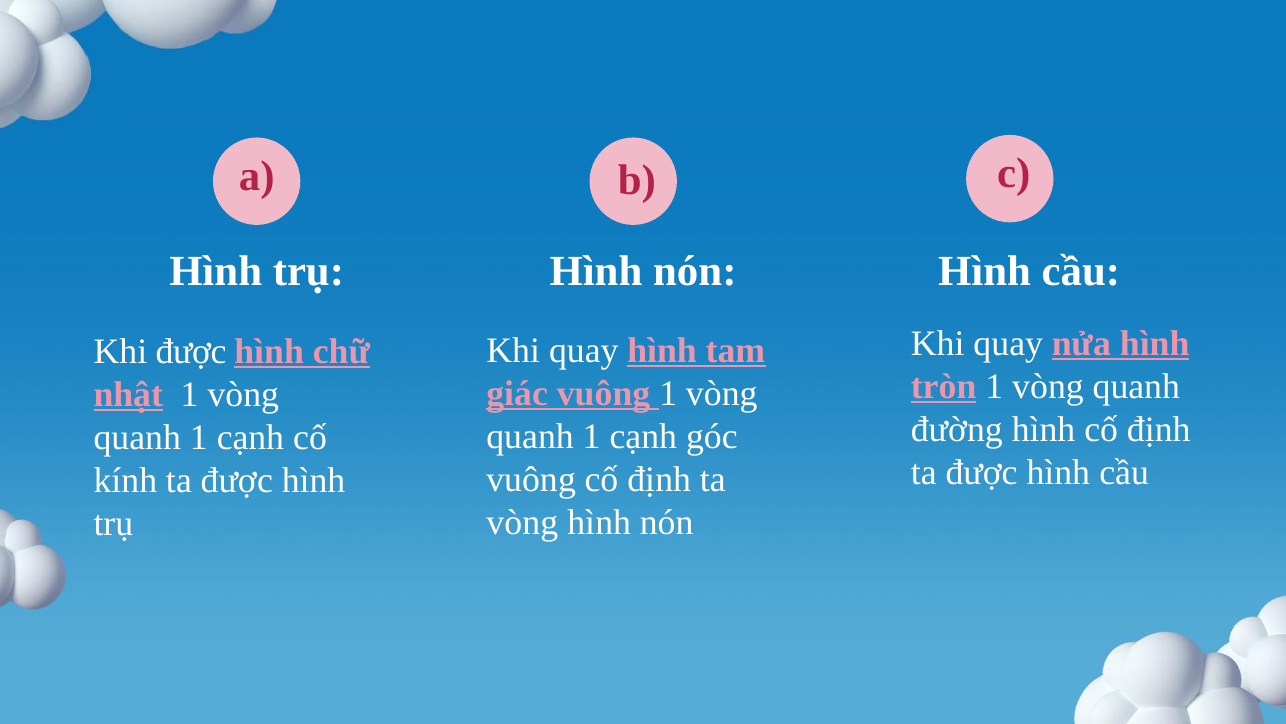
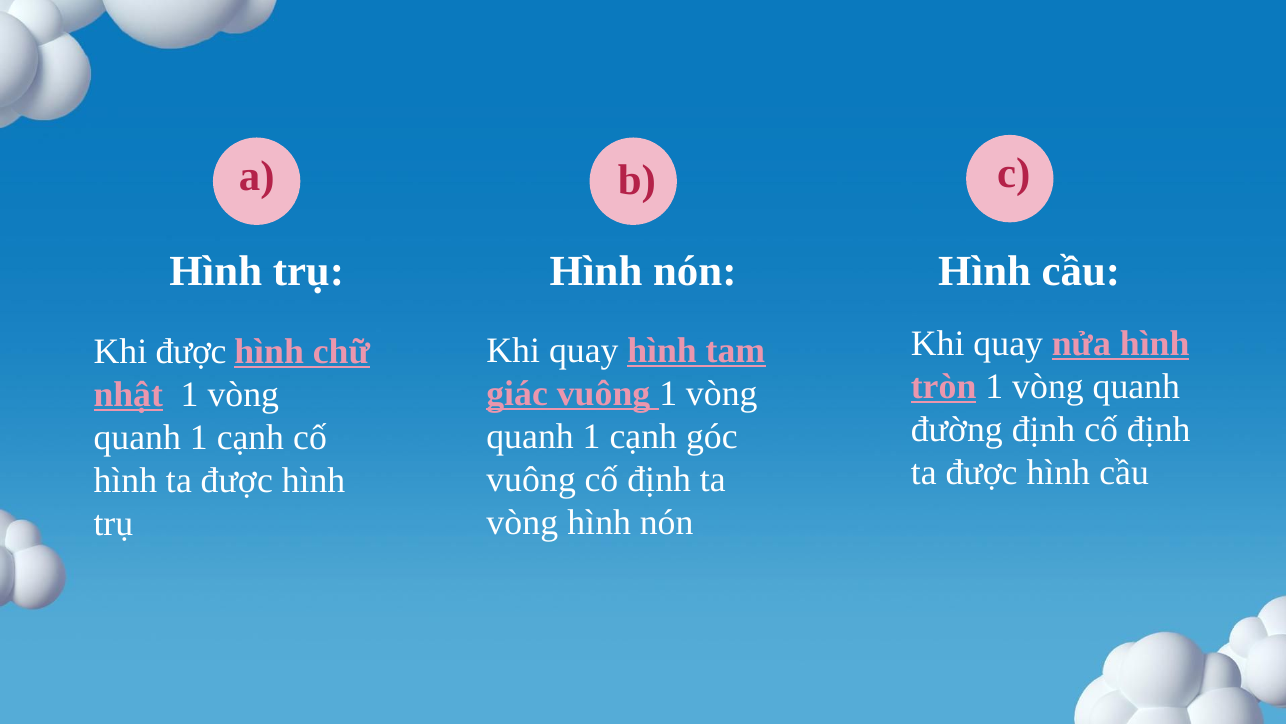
đường hình: hình -> định
kính at (125, 480): kính -> hình
